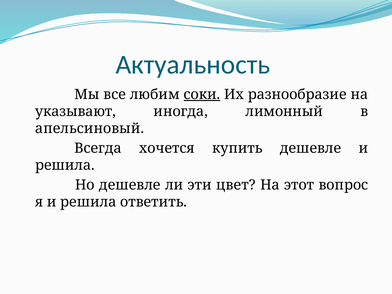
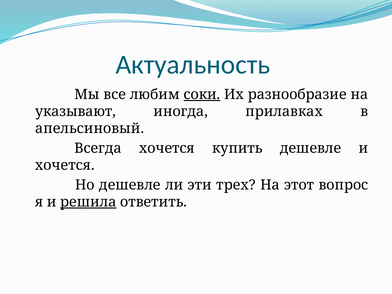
лимонный: лимонный -> прилавках
решила at (65, 165): решила -> хочется
цвет: цвет -> трех
решила at (88, 202) underline: none -> present
